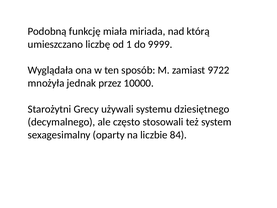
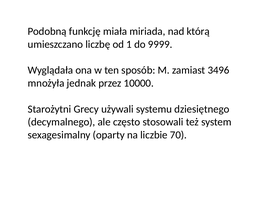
9722: 9722 -> 3496
84: 84 -> 70
